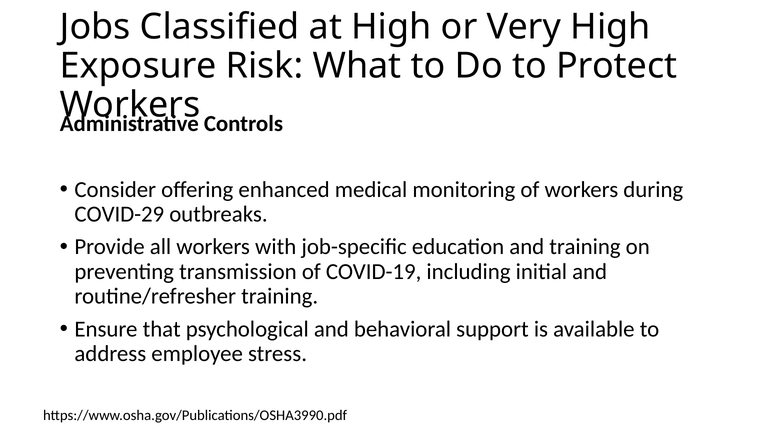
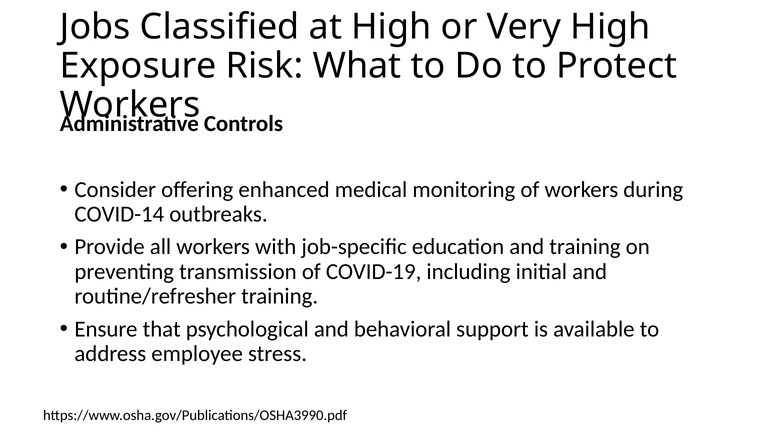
COVID-29: COVID-29 -> COVID-14
